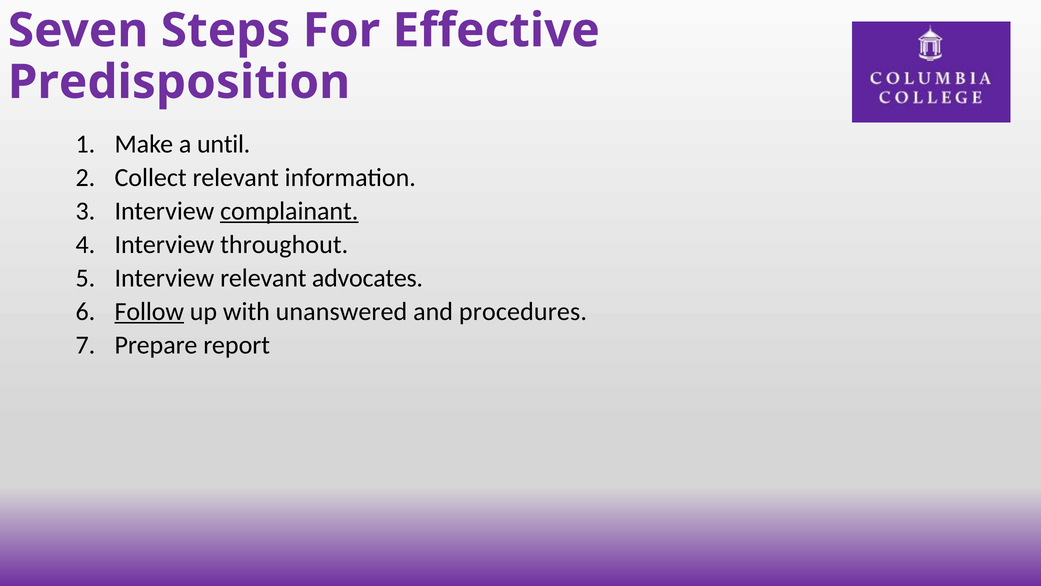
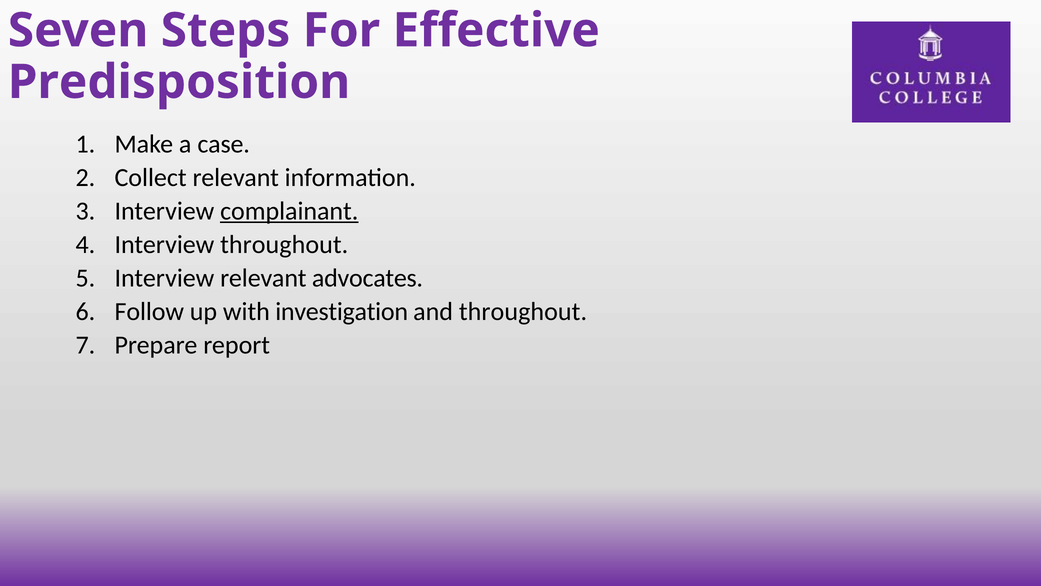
until: until -> case
Follow underline: present -> none
unanswered: unanswered -> investigation
and procedures: procedures -> throughout
